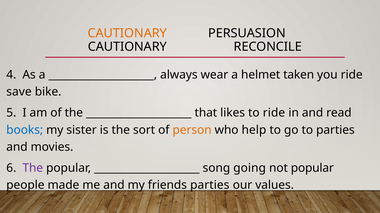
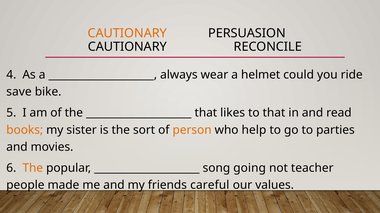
taken: taken -> could
to ride: ride -> that
books colour: blue -> orange
The at (33, 168) colour: purple -> orange
not popular: popular -> teacher
friends parties: parties -> careful
